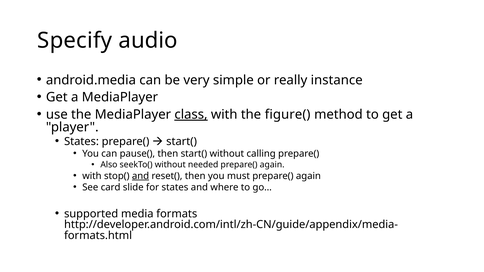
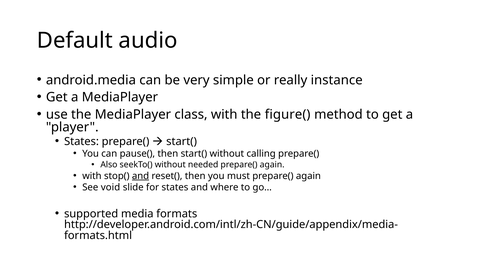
Specify: Specify -> Default
class underline: present -> none
card: card -> void
